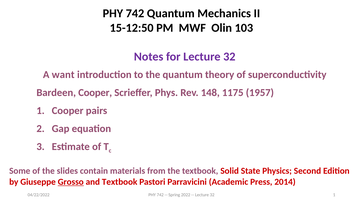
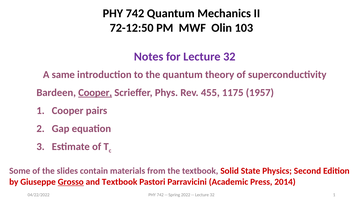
15-12:50: 15-12:50 -> 72-12:50
want: want -> same
Cooper at (95, 93) underline: none -> present
148: 148 -> 455
